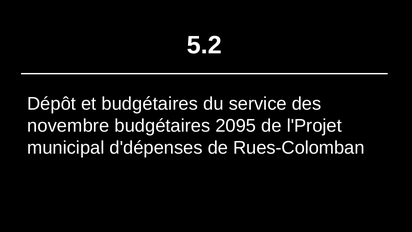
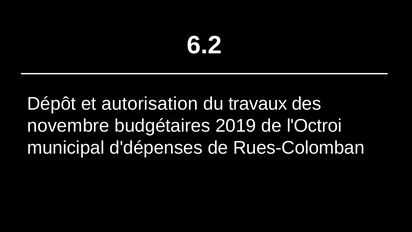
5.2: 5.2 -> 6.2
et budgétaires: budgétaires -> autorisation
service: service -> travaux
2095: 2095 -> 2019
l'Projet: l'Projet -> l'Octroi
